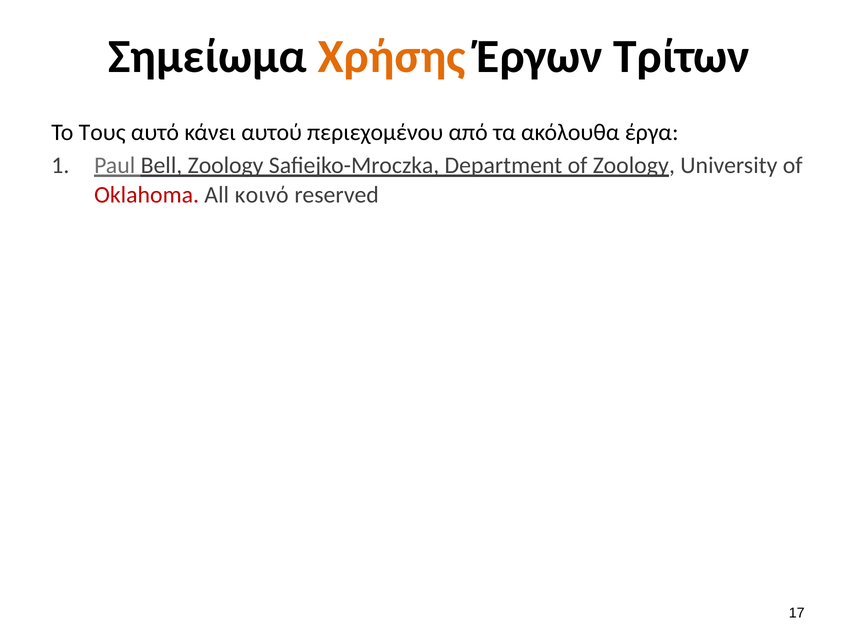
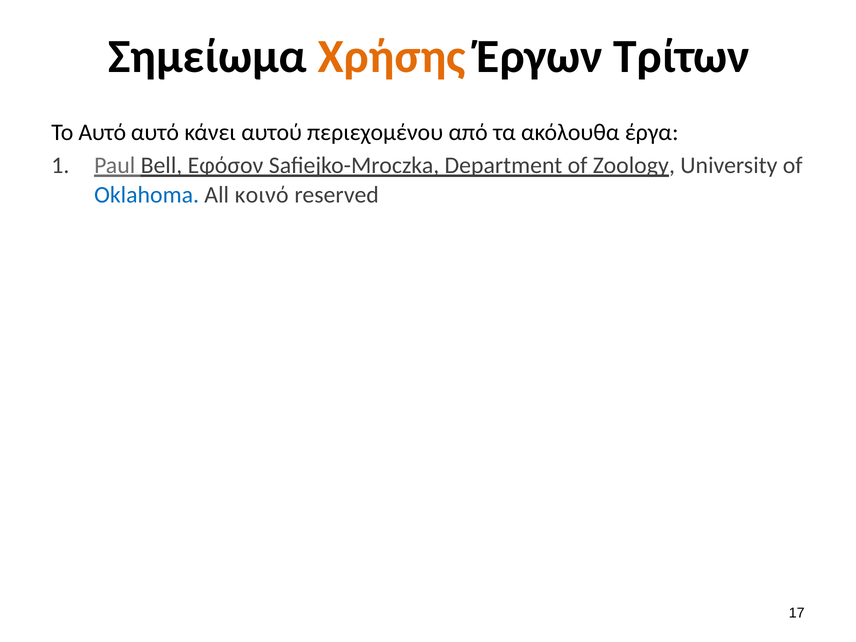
Το Τους: Τους -> Αυτό
Bell Zoology: Zoology -> Εφόσον
Oklahoma colour: red -> blue
